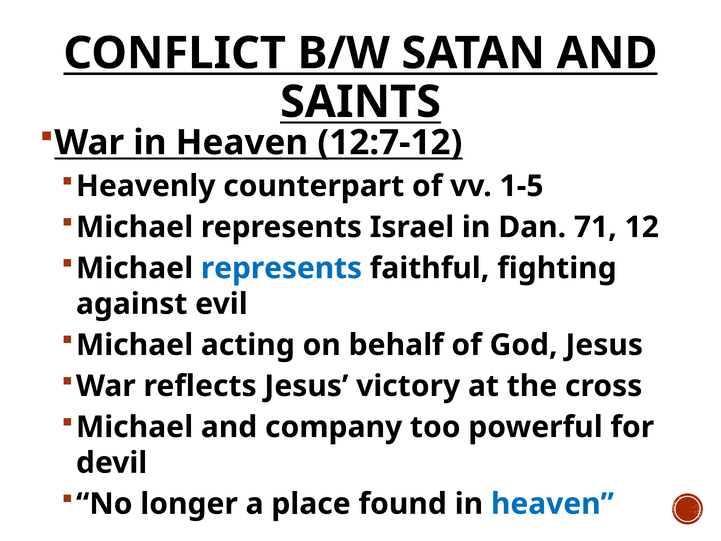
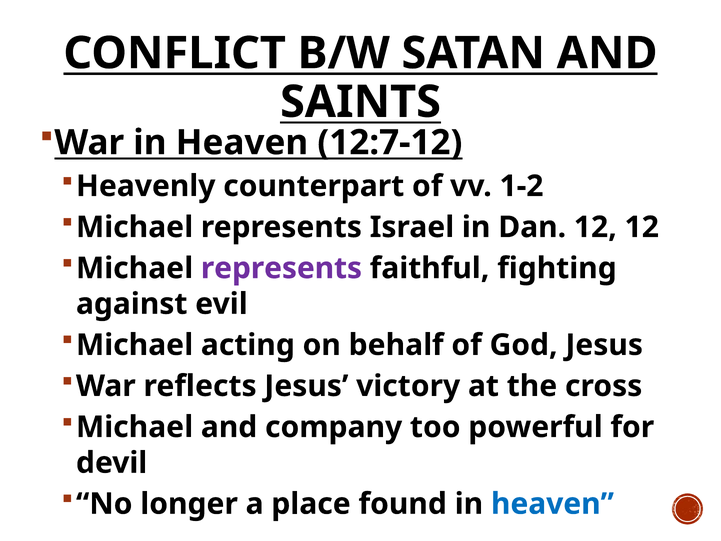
1-5: 1-5 -> 1-2
Dan 71: 71 -> 12
represents at (281, 268) colour: blue -> purple
